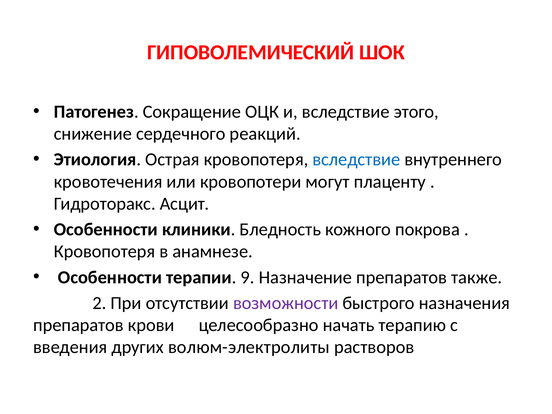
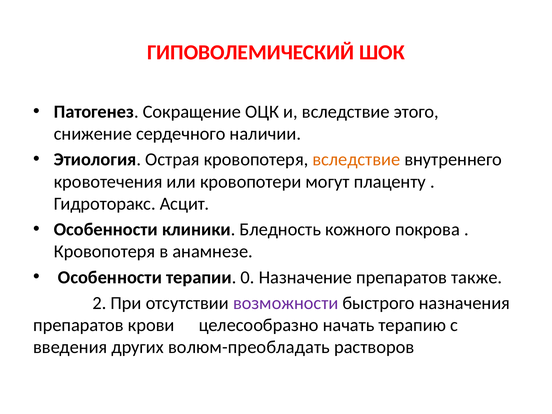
реакций: реакций -> наличии
вследствие at (356, 160) colour: blue -> orange
9: 9 -> 0
волюм-электролиты: волюм-электролиты -> волюм-преобладать
